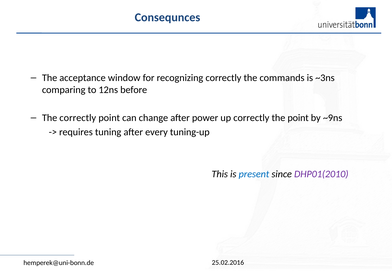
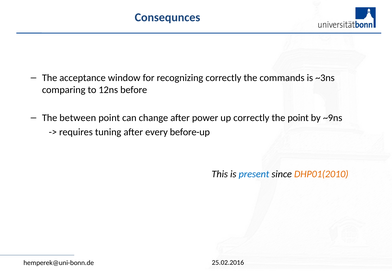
The correctly: correctly -> between
tuning-up: tuning-up -> before-up
DHP01(2010 colour: purple -> orange
